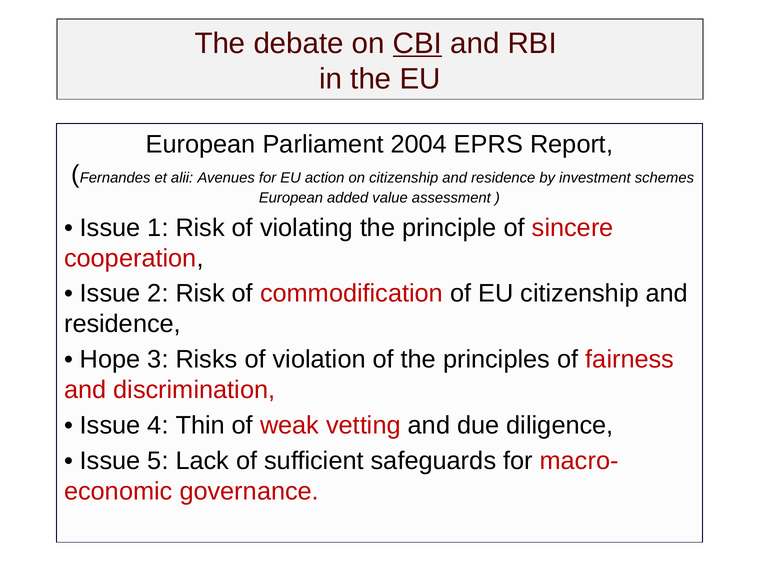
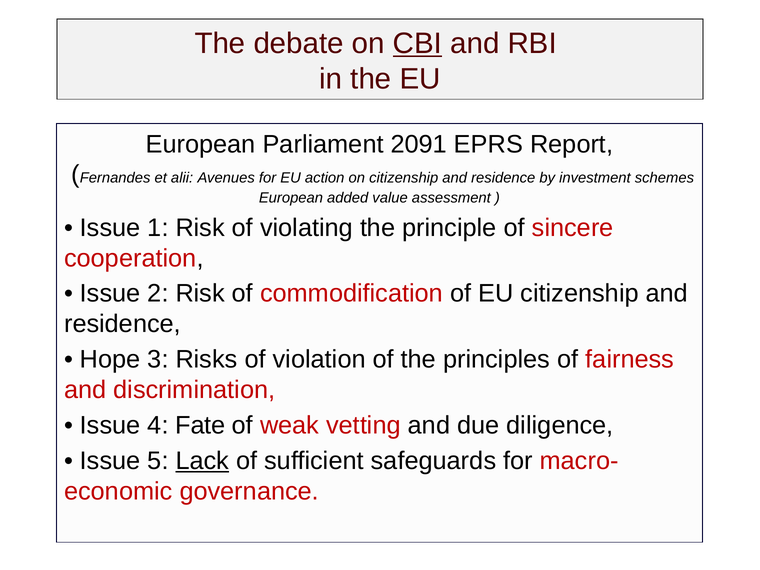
2004: 2004 -> 2091
Thin: Thin -> Fate
Lack underline: none -> present
